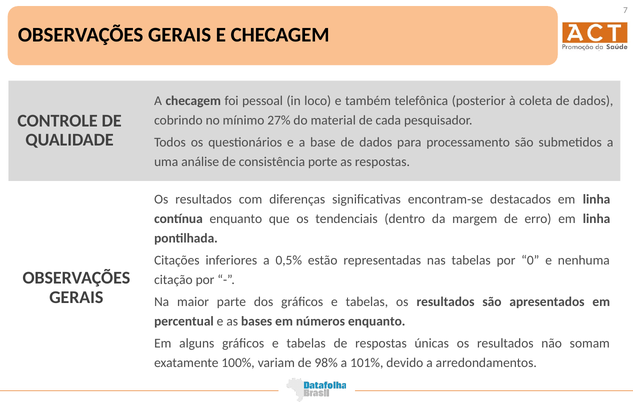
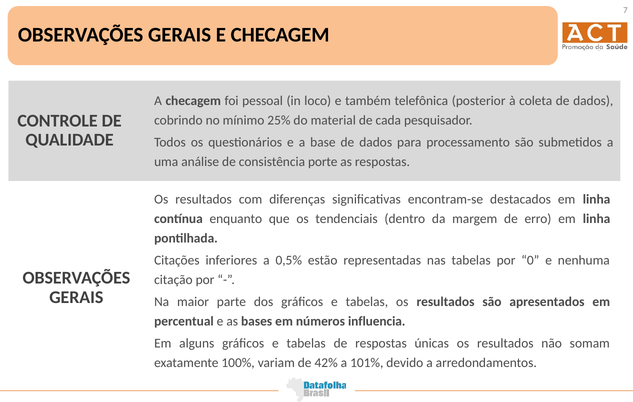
27%: 27% -> 25%
números enquanto: enquanto -> influencia
98%: 98% -> 42%
